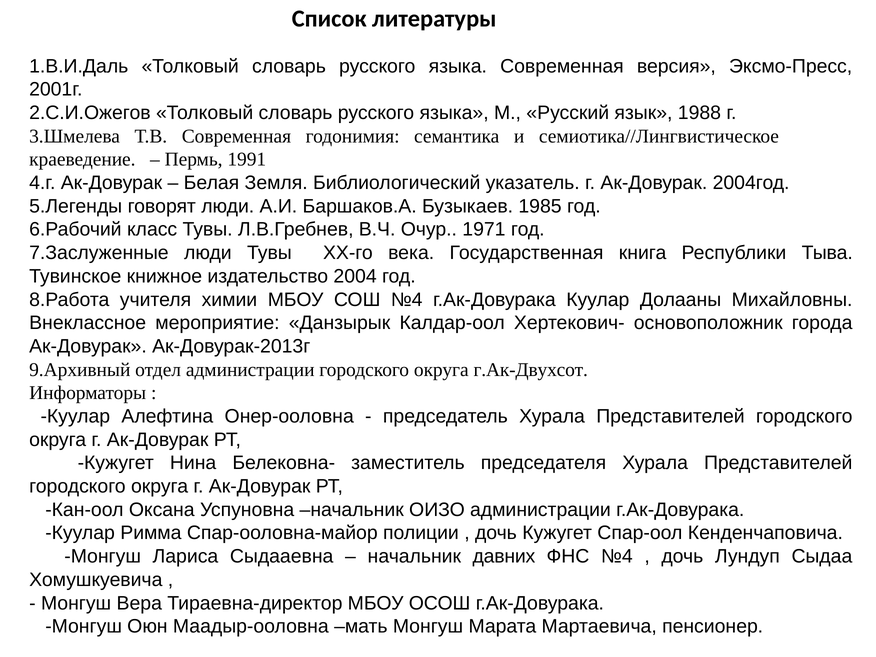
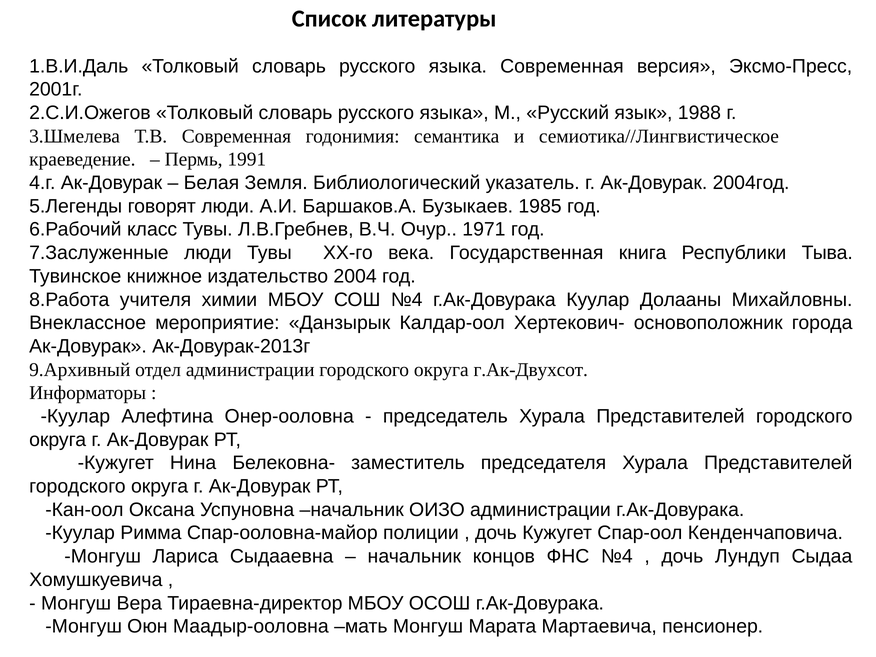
давних: давних -> концов
